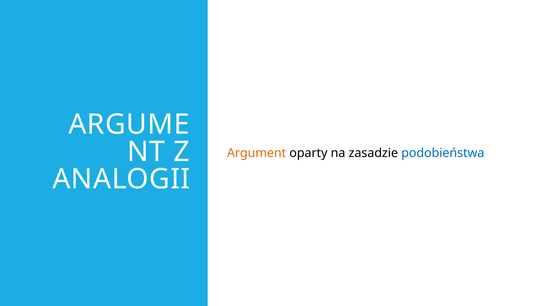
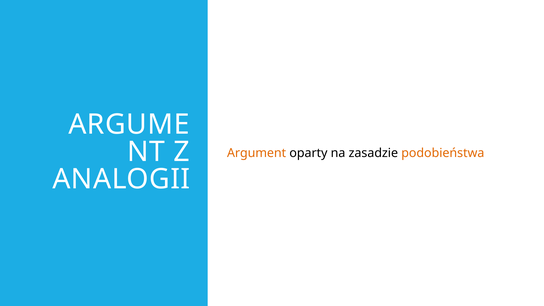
podobieństwa colour: blue -> orange
